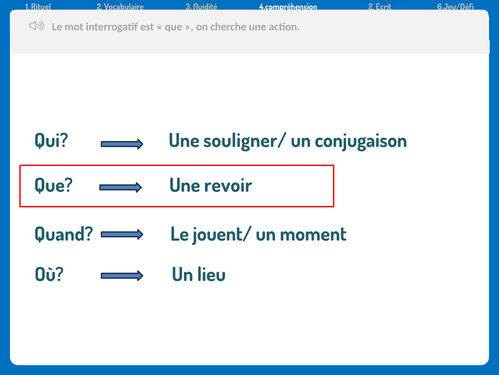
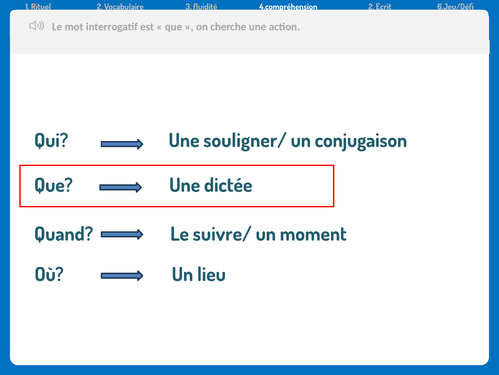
revoir: revoir -> dictée
jouent/: jouent/ -> suivre/
